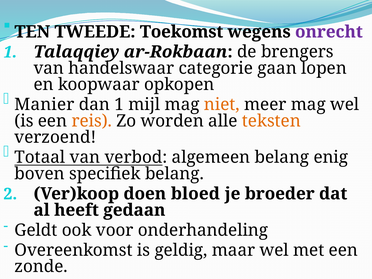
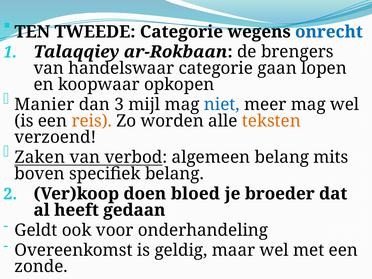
TWEEDE Toekomst: Toekomst -> Categorie
onrecht colour: purple -> blue
dan 1: 1 -> 3
niet colour: orange -> blue
Totaal: Totaal -> Zaken
enig: enig -> mits
